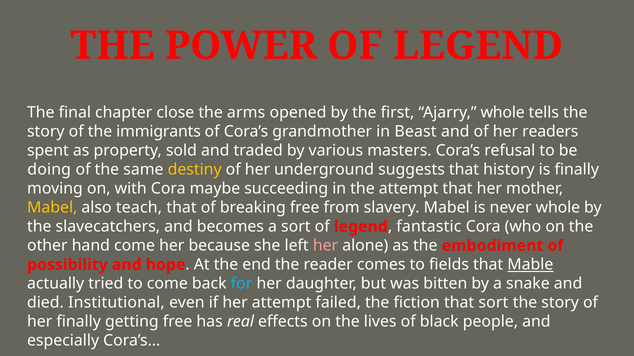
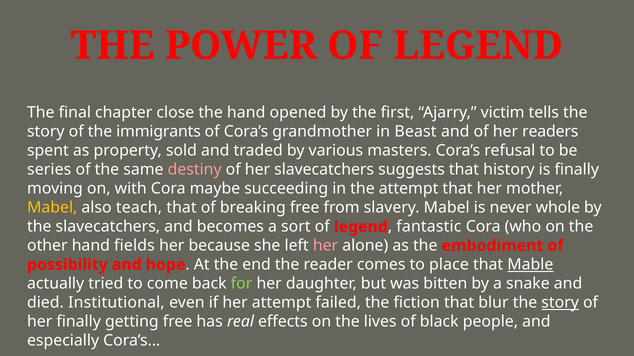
the arms: arms -> hand
Ajarry whole: whole -> victim
doing: doing -> series
destiny colour: yellow -> pink
her underground: underground -> slavecatchers
hand come: come -> fields
fields: fields -> place
for colour: light blue -> light green
that sort: sort -> blur
story at (560, 303) underline: none -> present
